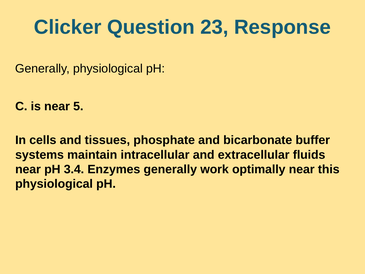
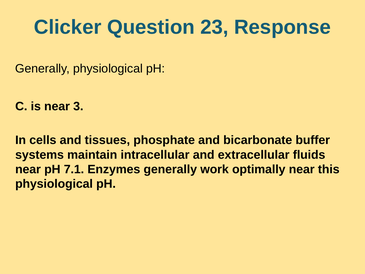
5: 5 -> 3
3.4: 3.4 -> 7.1
